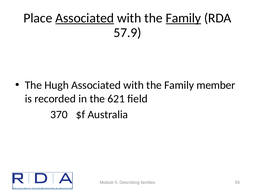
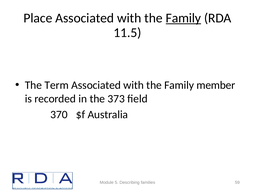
Associated at (85, 18) underline: present -> none
57.9: 57.9 -> 11.5
Hugh: Hugh -> Term
621: 621 -> 373
